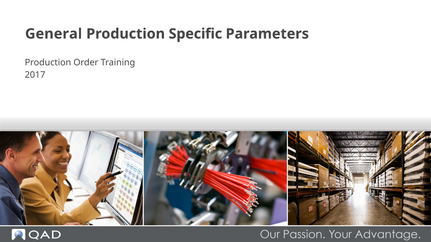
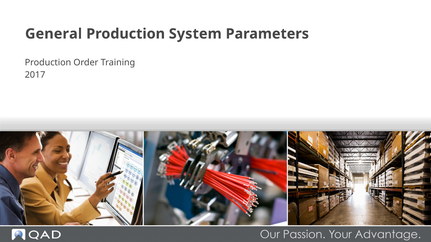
Specific: Specific -> System
